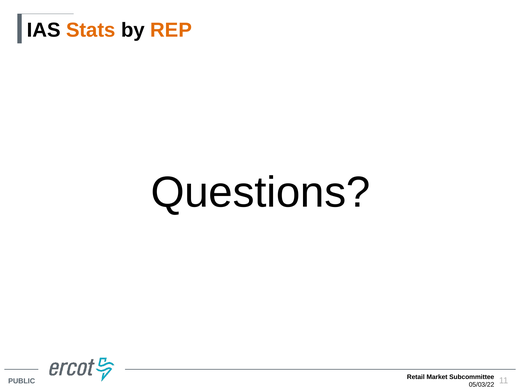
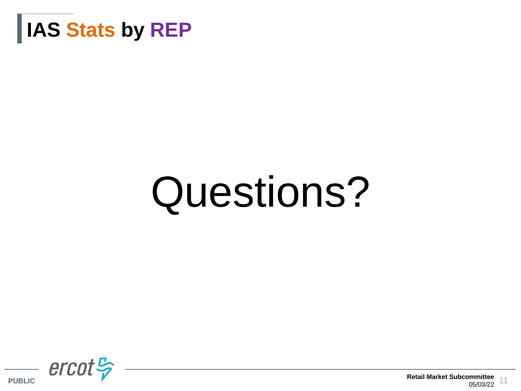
REP colour: orange -> purple
